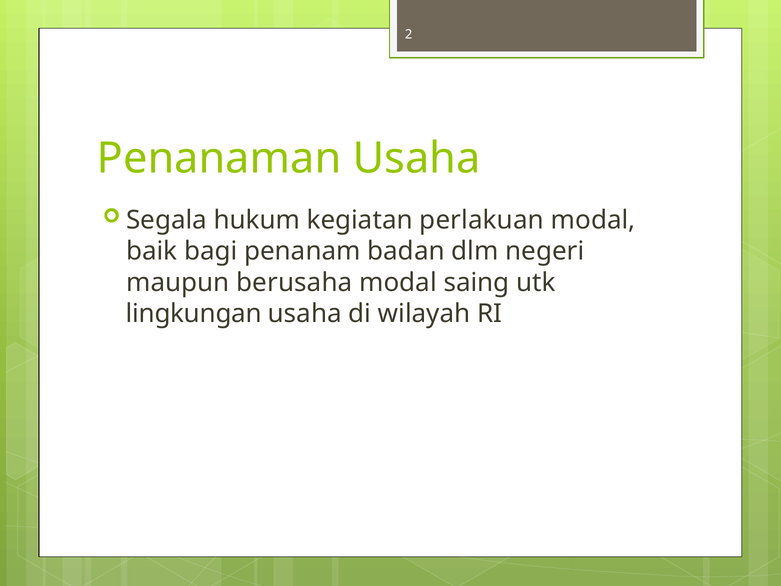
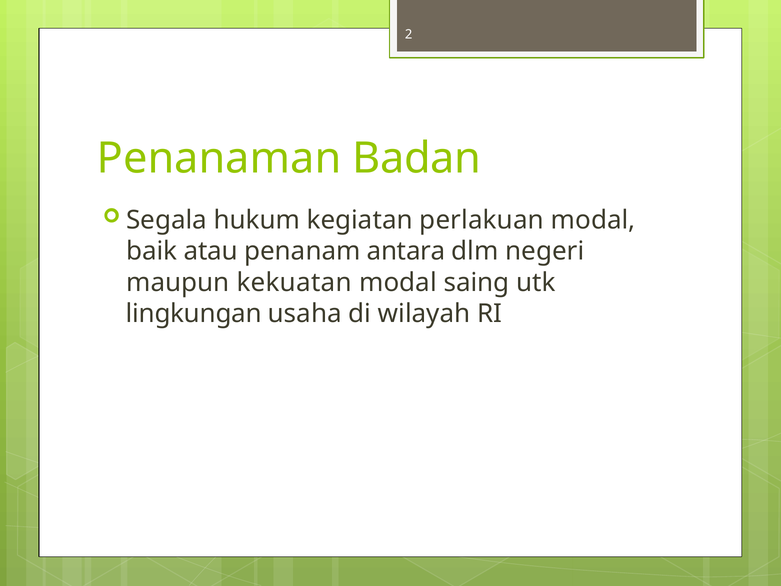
Penanaman Usaha: Usaha -> Badan
bagi: bagi -> atau
badan: badan -> antara
berusaha: berusaha -> kekuatan
